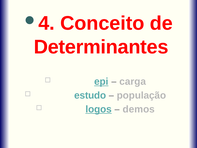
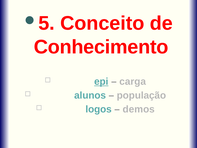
4: 4 -> 5
Determinantes: Determinantes -> Conhecimento
estudo: estudo -> alunos
logos underline: present -> none
